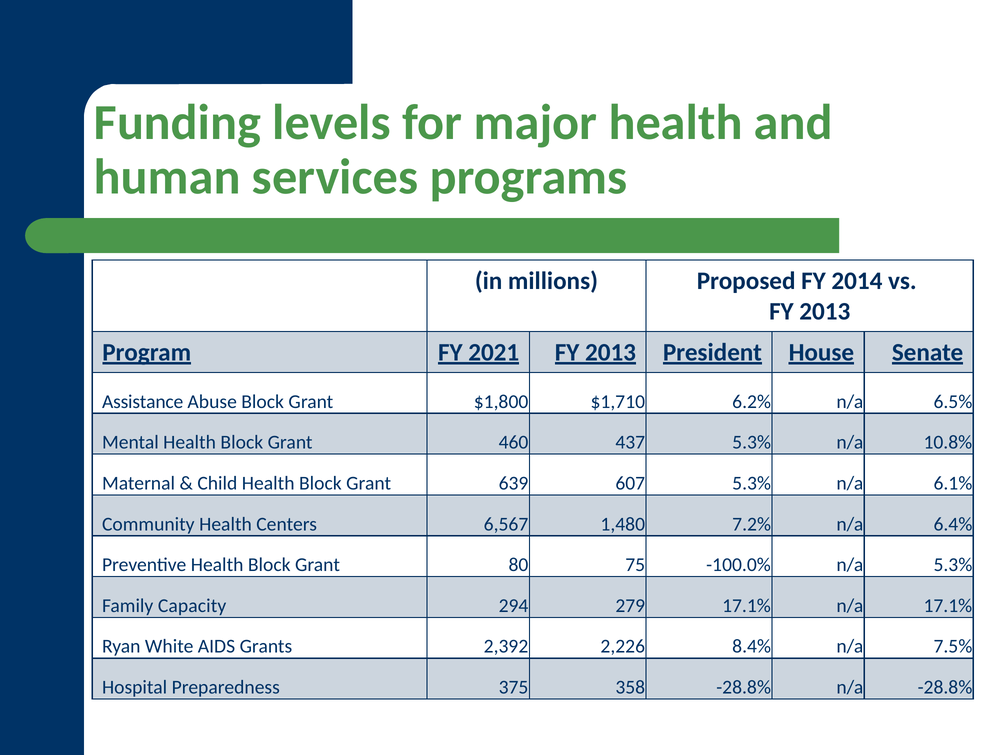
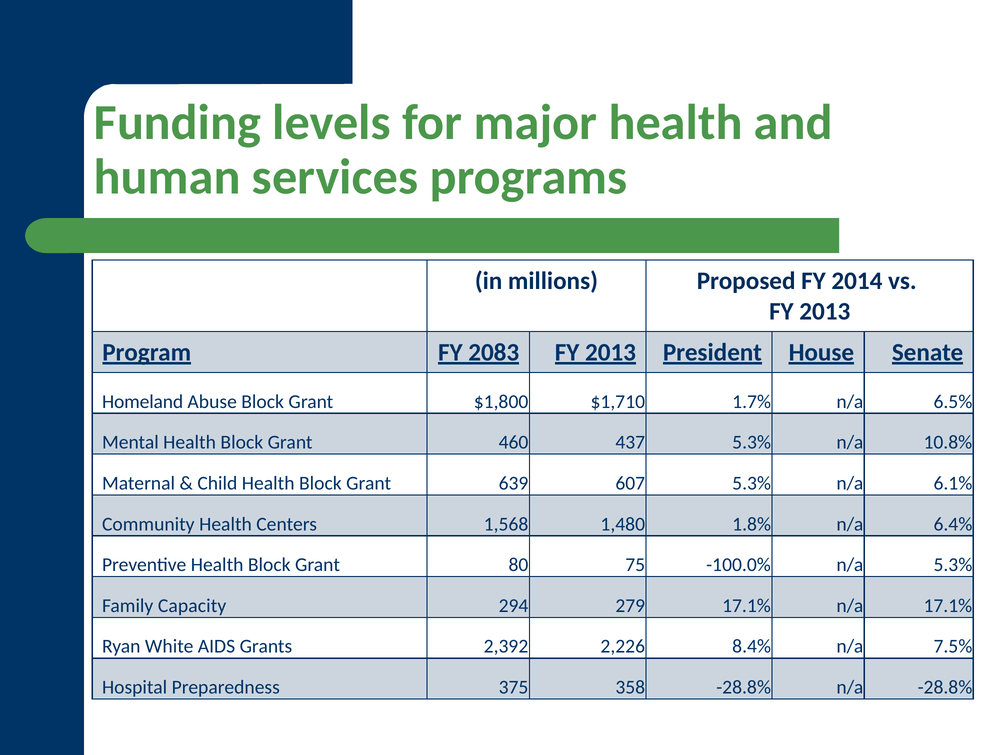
2021: 2021 -> 2083
Assistance: Assistance -> Homeland
6.2%: 6.2% -> 1.7%
6,567: 6,567 -> 1,568
7.2%: 7.2% -> 1.8%
